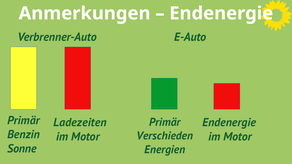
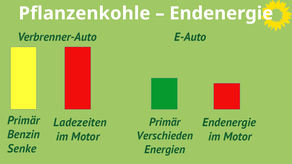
Anmerkungen: Anmerkungen -> Pflanzenkohle
Sonne: Sonne -> Senke
